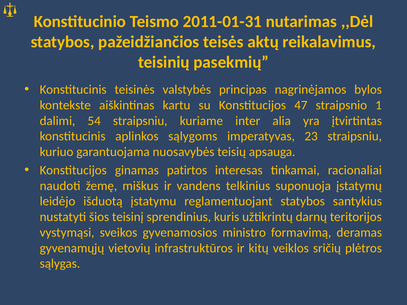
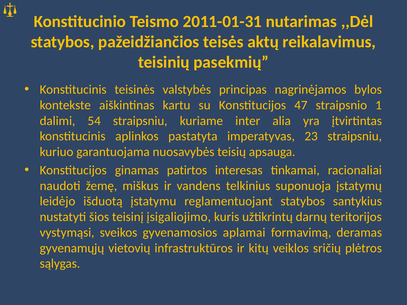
sąlygoms: sąlygoms -> pastatyta
sprendinius: sprendinius -> įsigaliojimo
ministro: ministro -> aplamai
